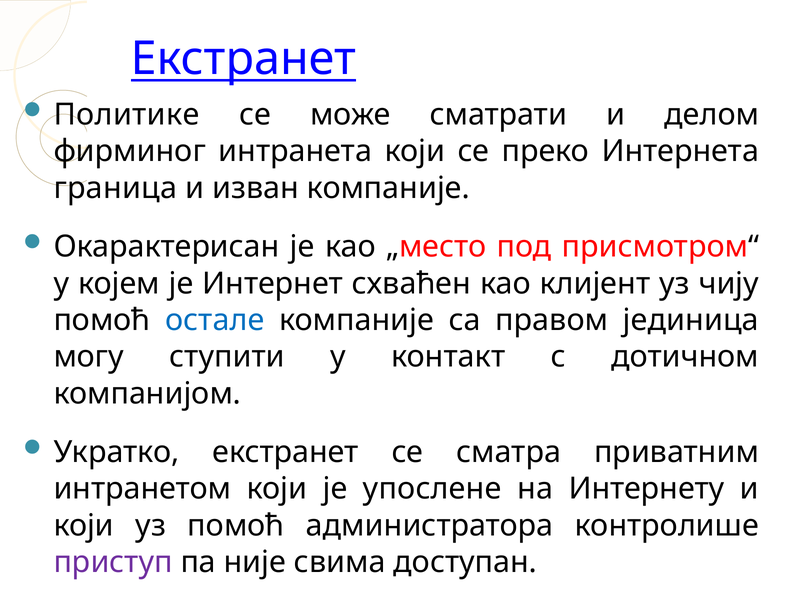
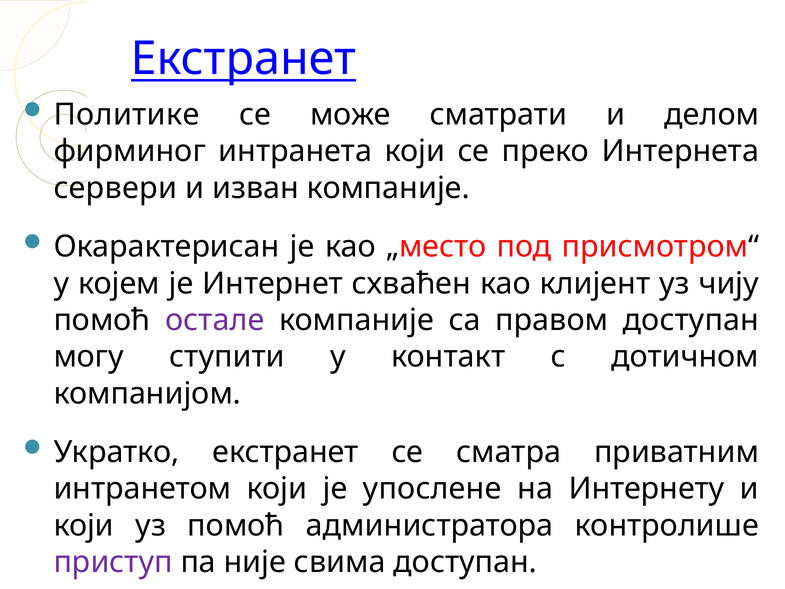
граница: граница -> сервери
остале colour: blue -> purple
правом јединица: јединица -> доступан
